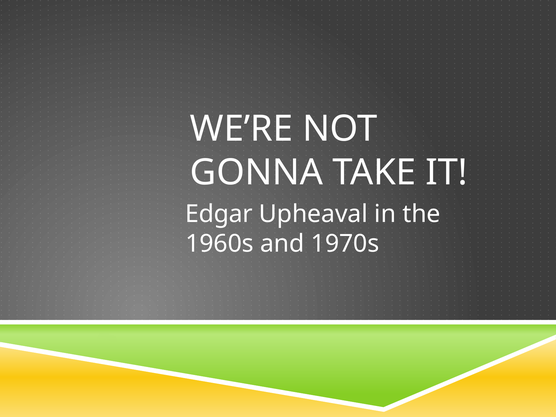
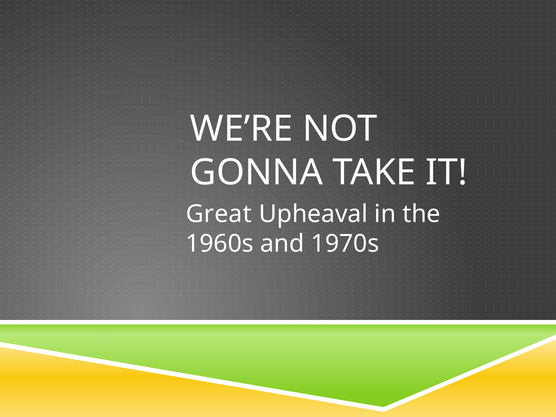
Edgar: Edgar -> Great
